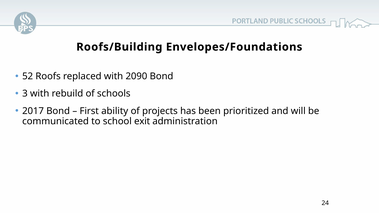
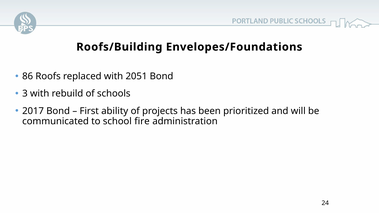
52: 52 -> 86
2090: 2090 -> 2051
exit: exit -> fire
